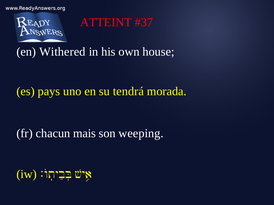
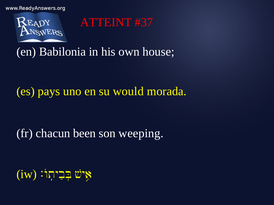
Withered: Withered -> Babilonia
tendrá: tendrá -> would
mais: mais -> been
